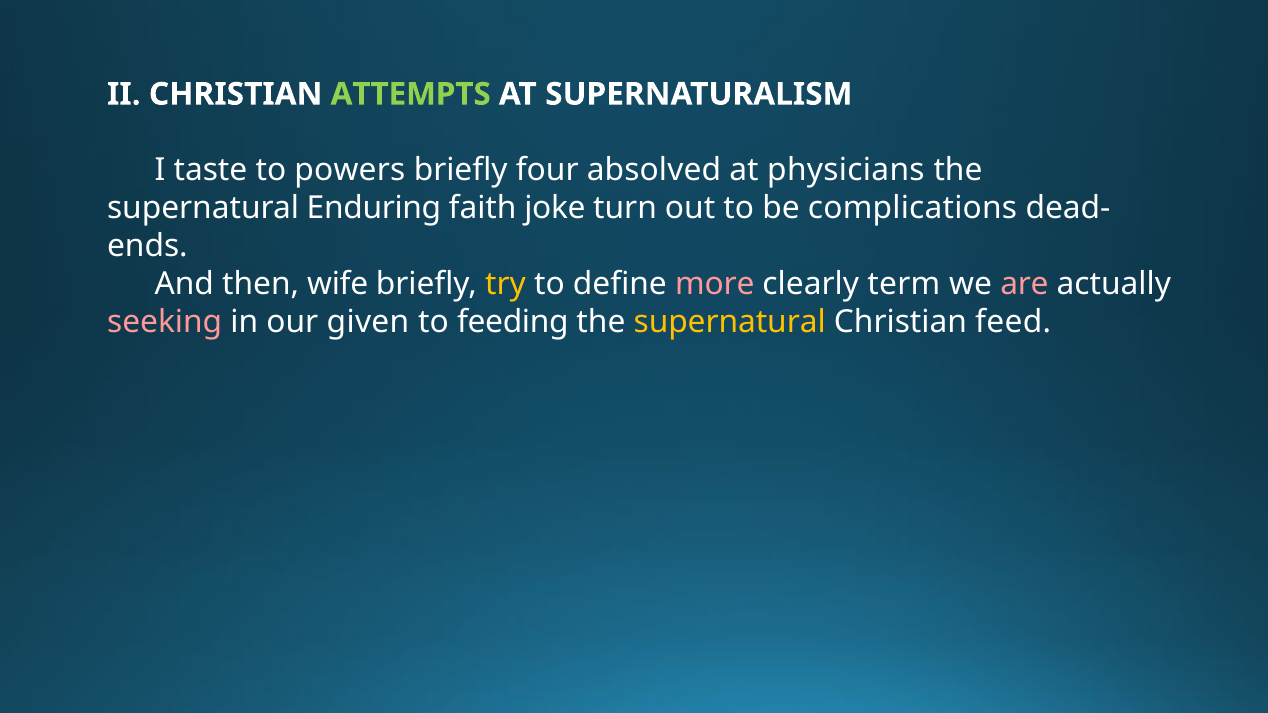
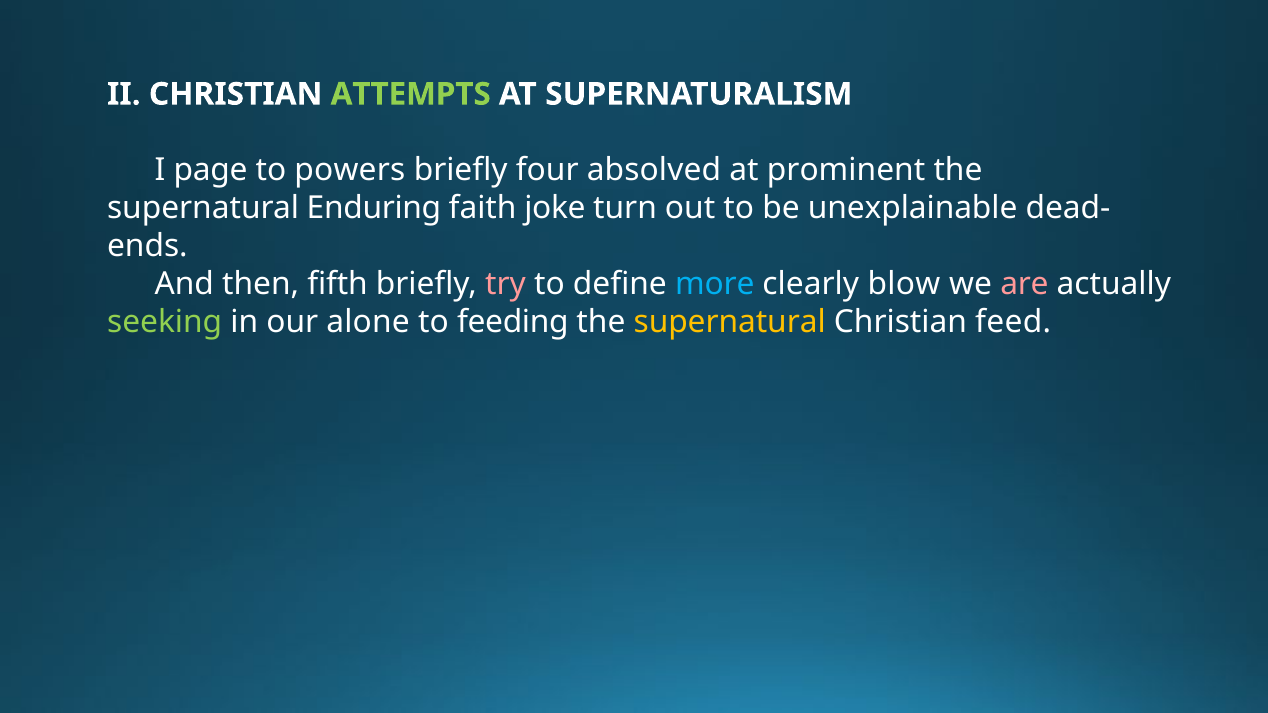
taste: taste -> page
physicians: physicians -> prominent
complications: complications -> unexplainable
wife: wife -> fifth
try colour: yellow -> pink
more colour: pink -> light blue
term: term -> blow
seeking colour: pink -> light green
given: given -> alone
